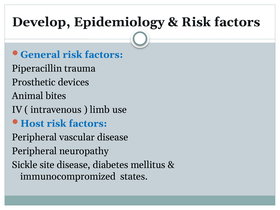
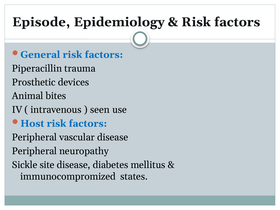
Develop: Develop -> Episode
limb: limb -> seen
